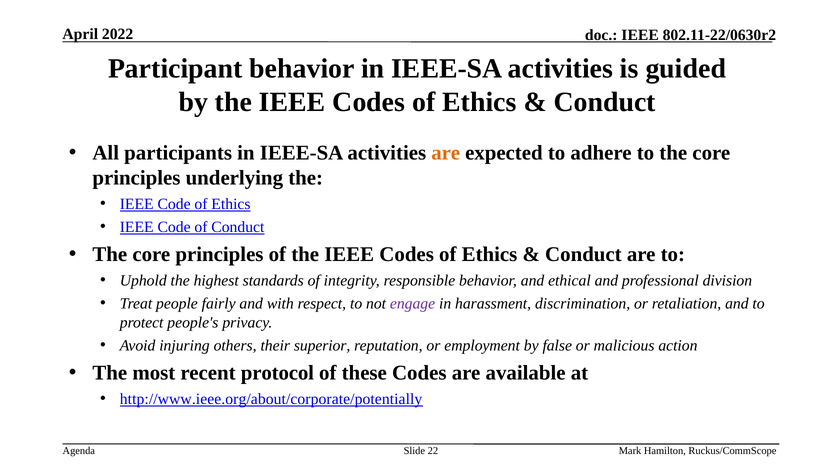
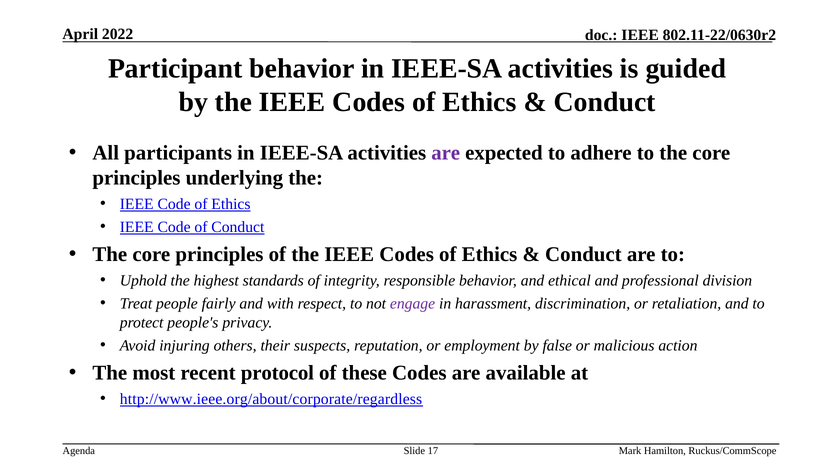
are at (446, 153) colour: orange -> purple
superior: superior -> suspects
http://www.ieee.org/about/corporate/potentially: http://www.ieee.org/about/corporate/potentially -> http://www.ieee.org/about/corporate/regardless
22: 22 -> 17
